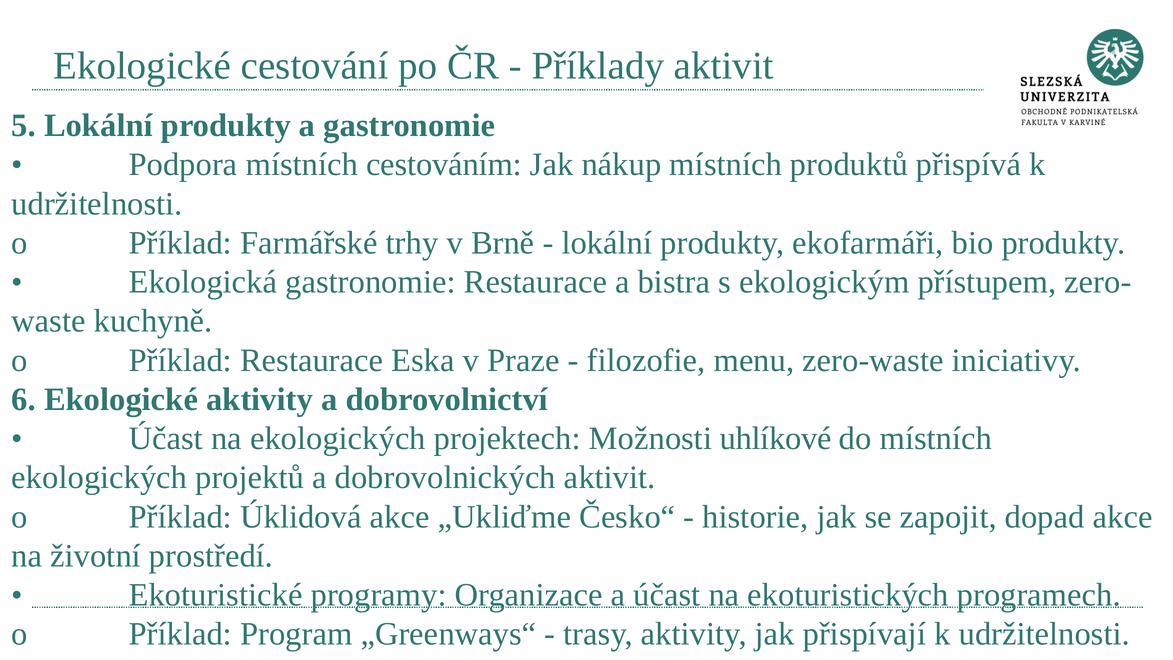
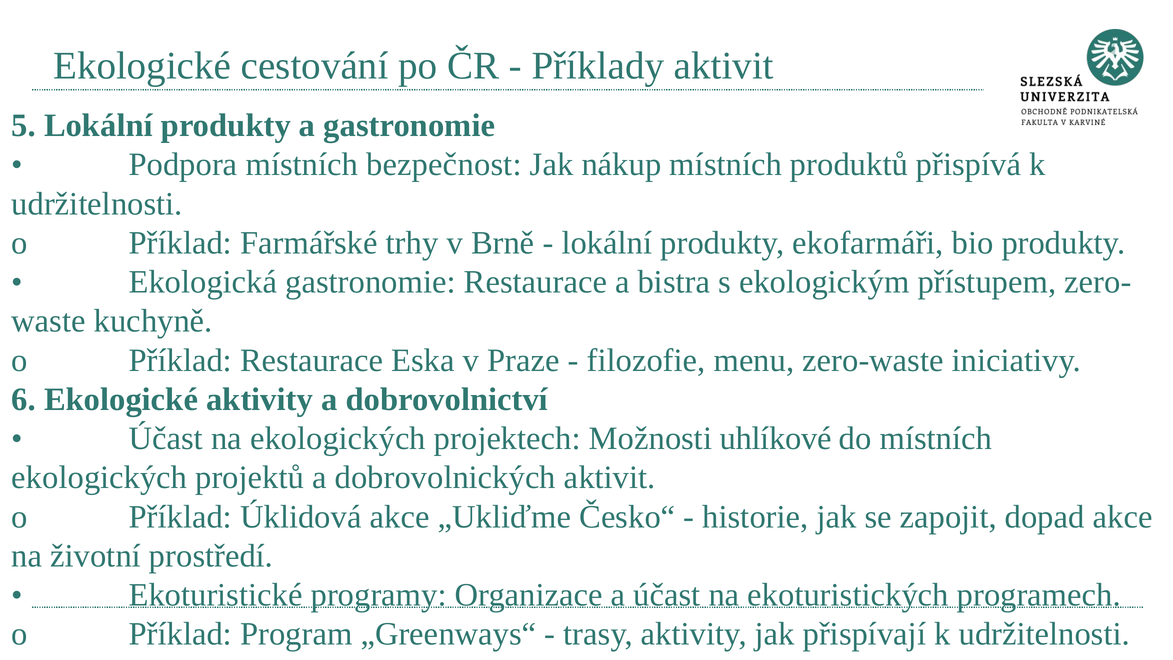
cestováním: cestováním -> bezpečnost
